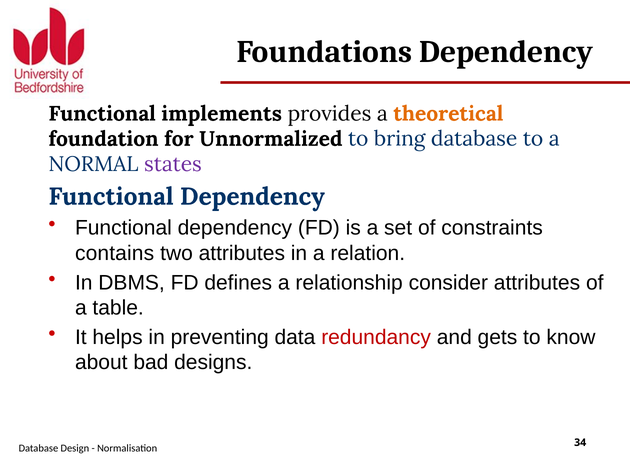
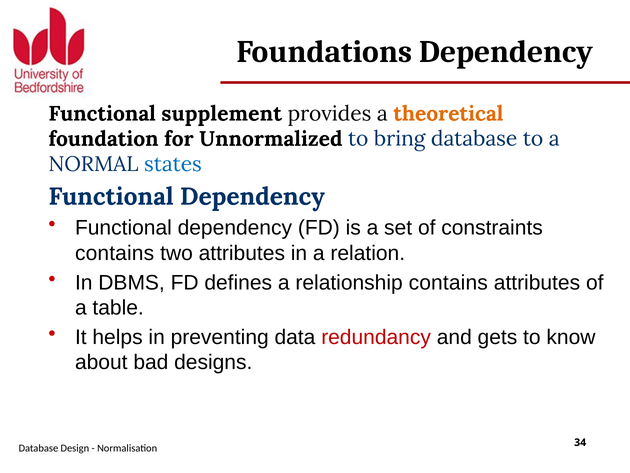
implements: implements -> supplement
states colour: purple -> blue
relationship consider: consider -> contains
